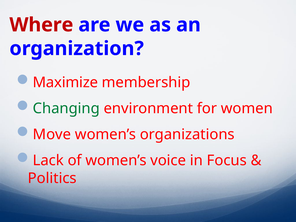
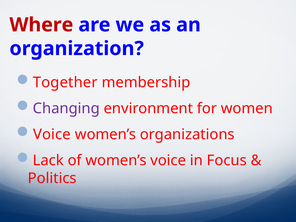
Maximize: Maximize -> Together
Changing colour: green -> purple
Move at (52, 134): Move -> Voice
